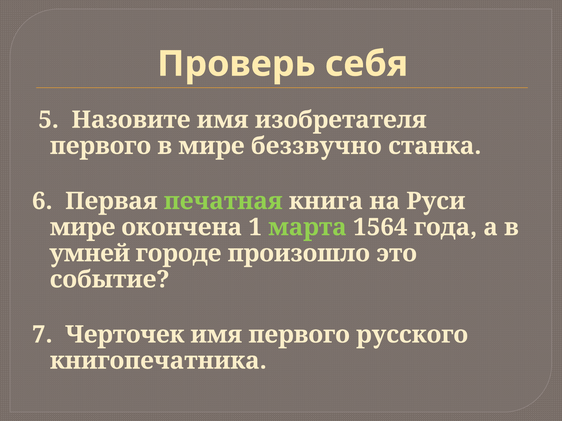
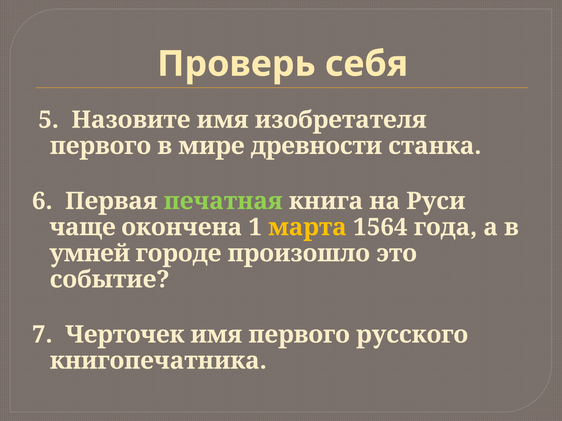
беззвучно: беззвучно -> древности
мире at (83, 227): мире -> чаще
марта colour: light green -> yellow
